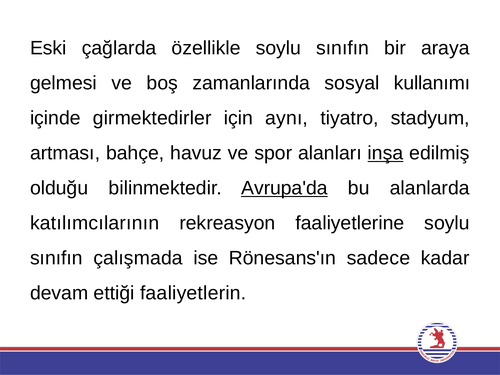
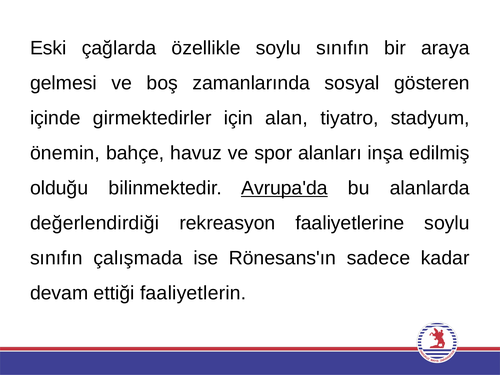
kullanımı: kullanımı -> gösteren
aynı: aynı -> alan
artması: artması -> önemin
inşa underline: present -> none
katılımcılarının: katılımcılarının -> değerlendirdiği
